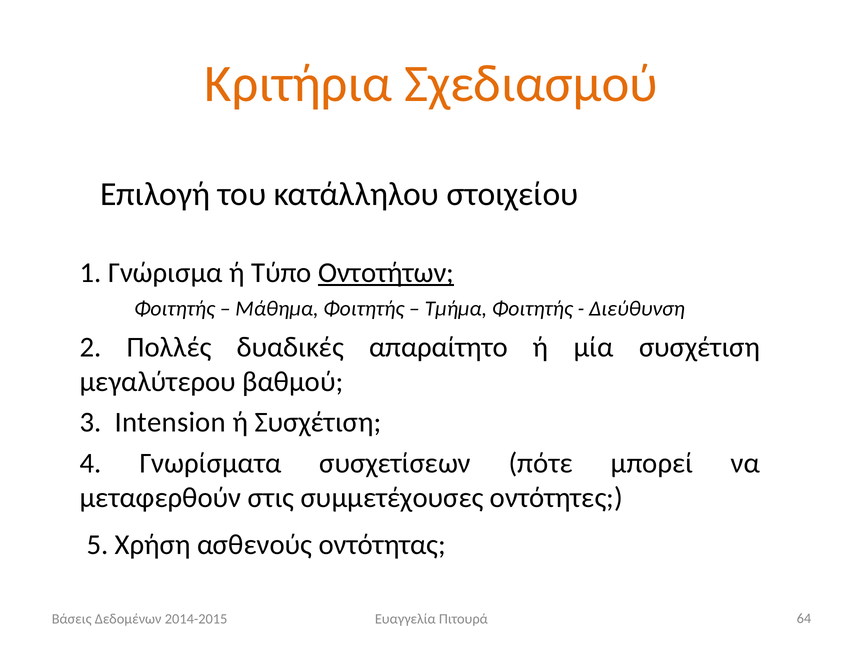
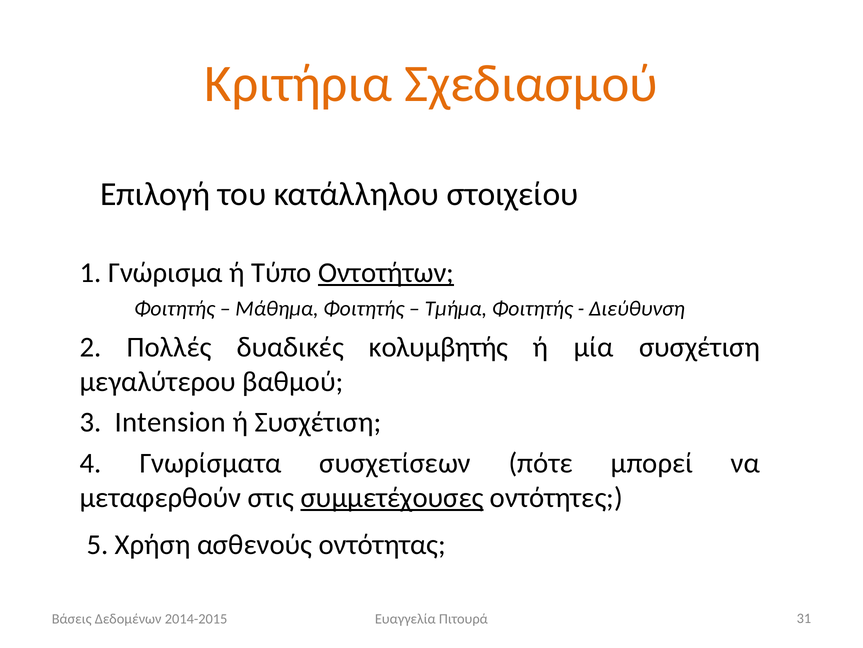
απαραίτητο: απαραίτητο -> κολυμβητής
συμμετέχουσες underline: none -> present
64: 64 -> 31
